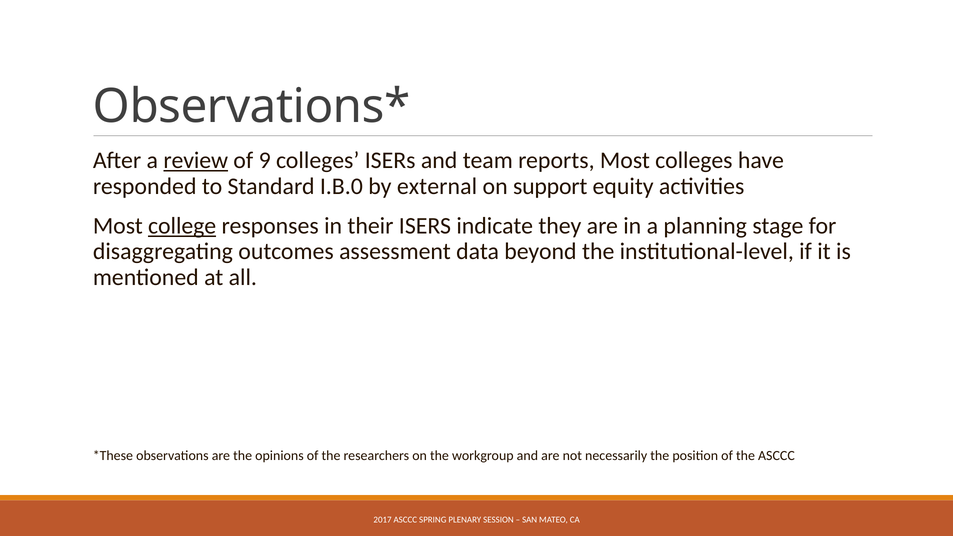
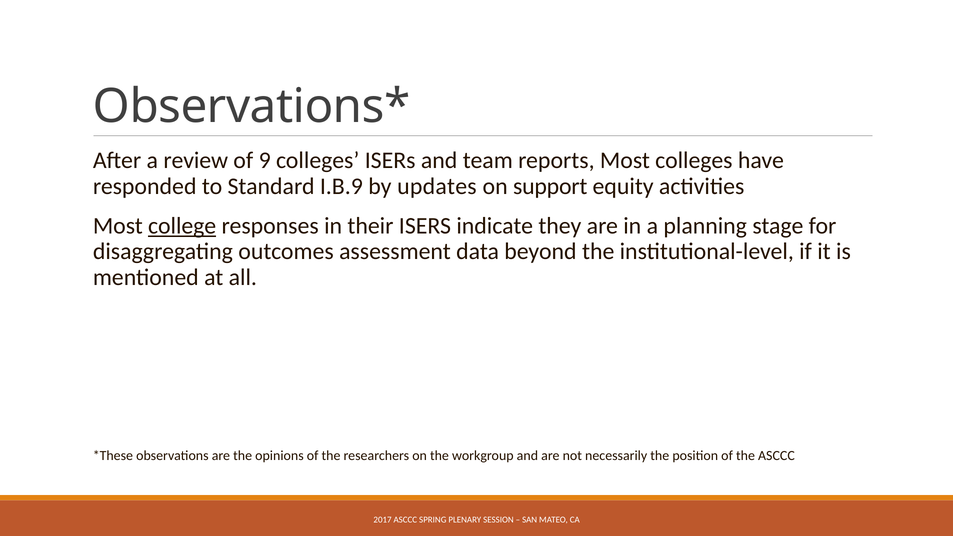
review underline: present -> none
I.B.0: I.B.0 -> I.B.9
external: external -> updates
